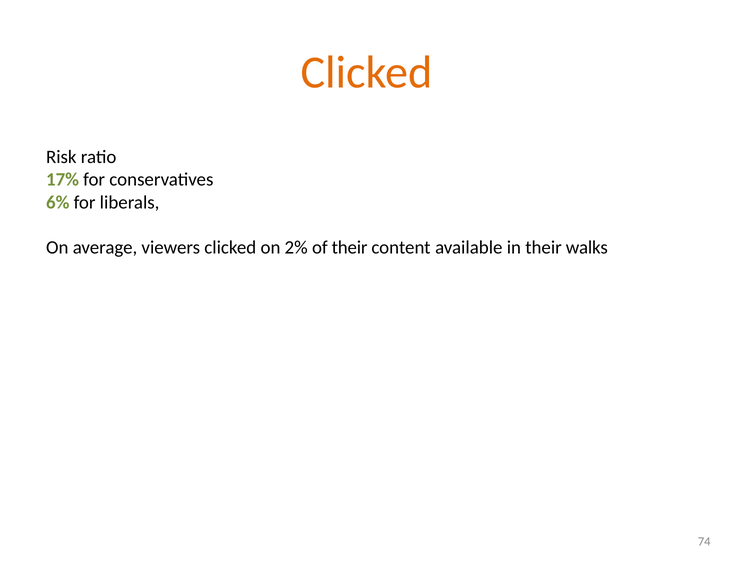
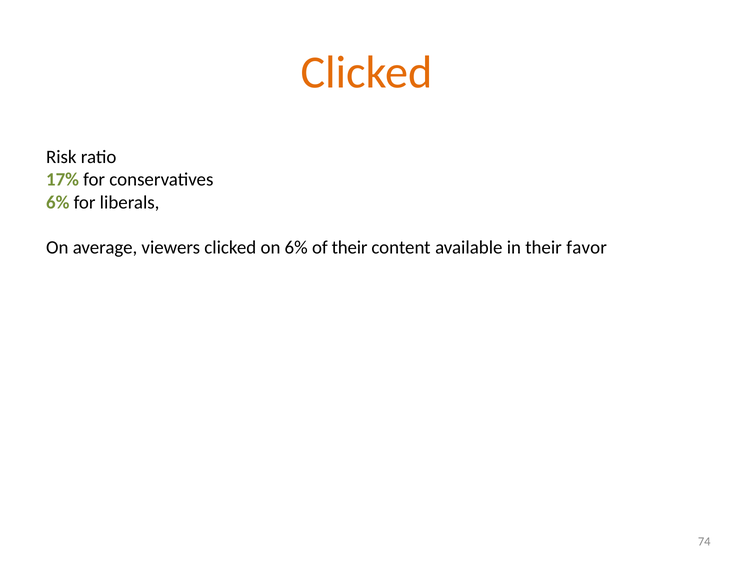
on 2%: 2% -> 6%
walks: walks -> favor
